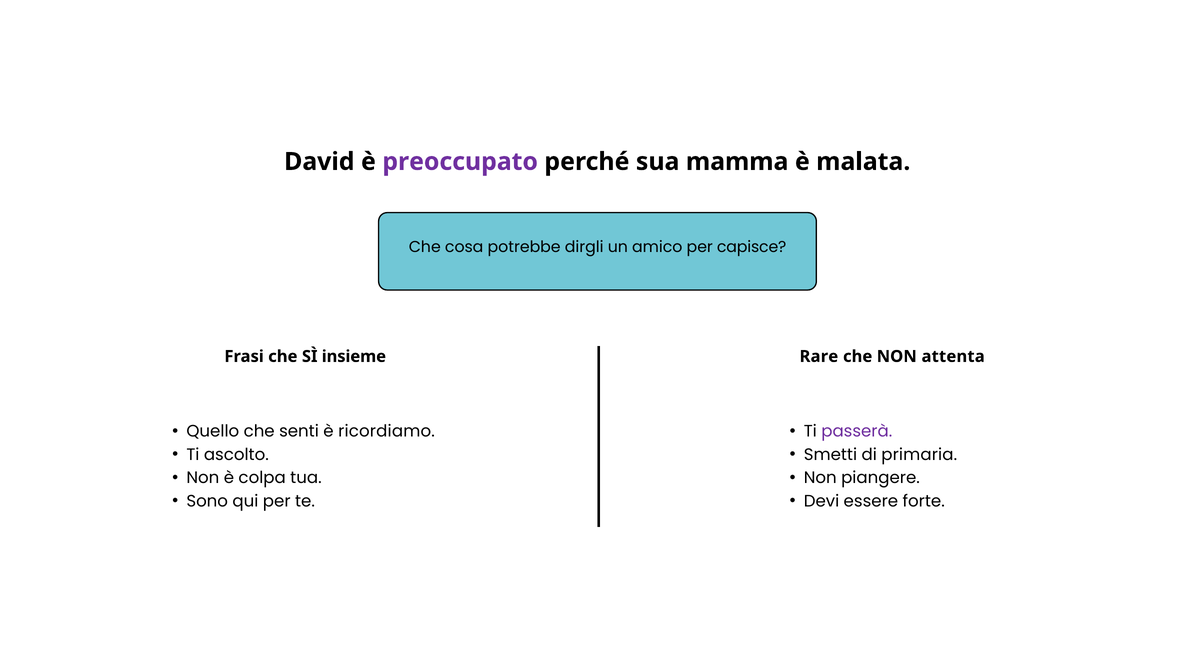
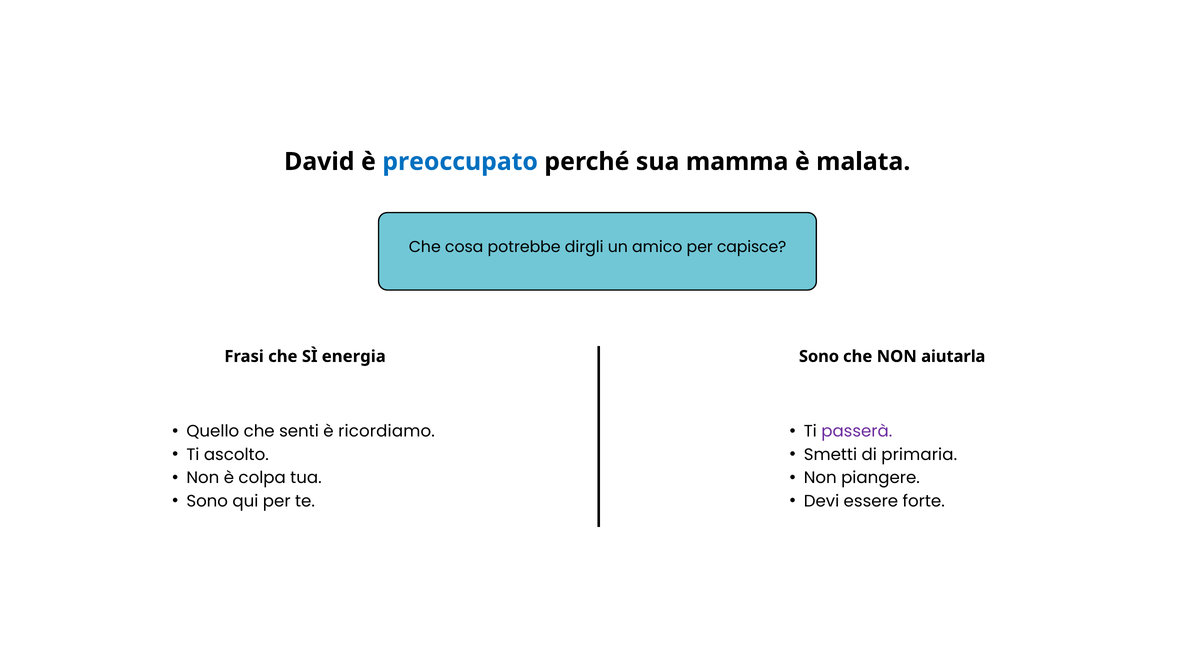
preoccupato colour: purple -> blue
insieme: insieme -> energia
Rare at (819, 357): Rare -> Sono
attenta: attenta -> aiutarla
